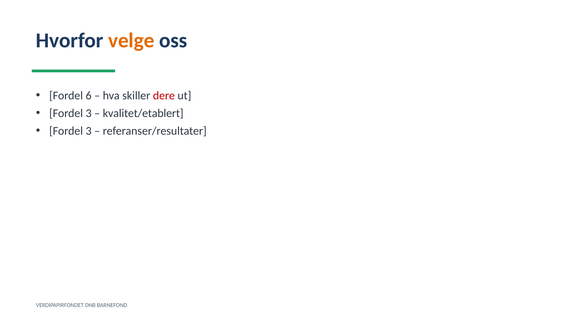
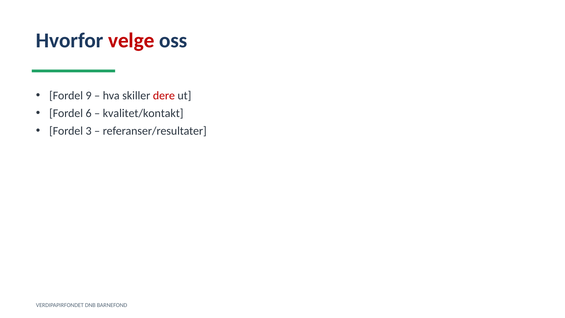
velge colour: orange -> red
6: 6 -> 9
3 at (89, 113): 3 -> 6
kvalitet/etablert: kvalitet/etablert -> kvalitet/kontakt
